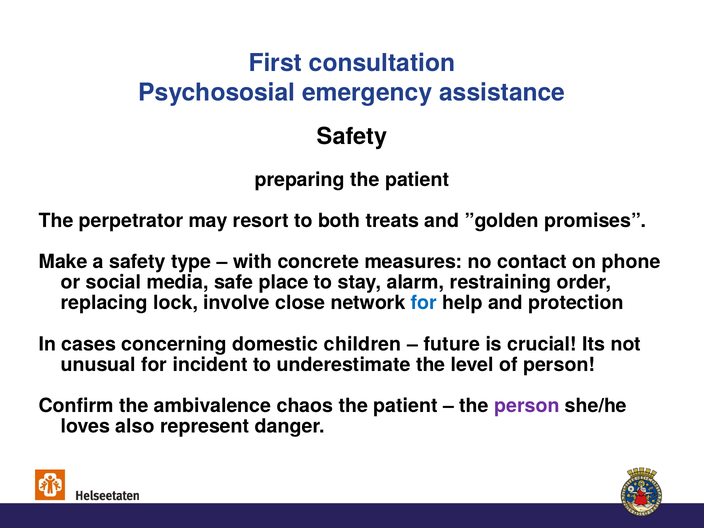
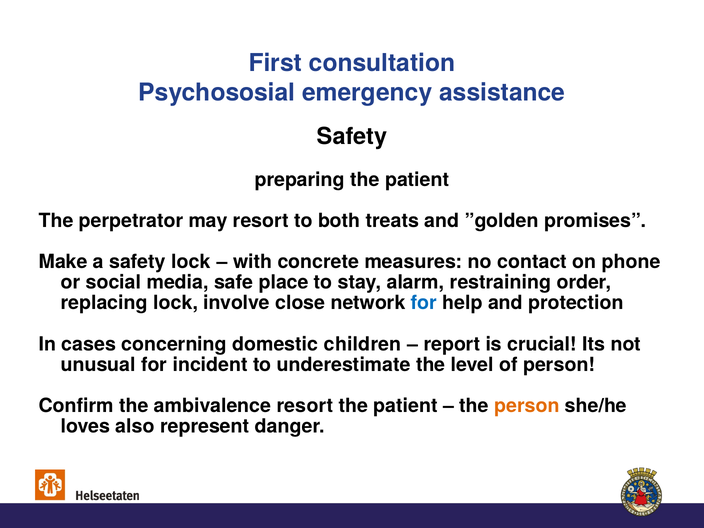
safety type: type -> lock
future: future -> report
ambivalence chaos: chaos -> resort
person at (527, 406) colour: purple -> orange
